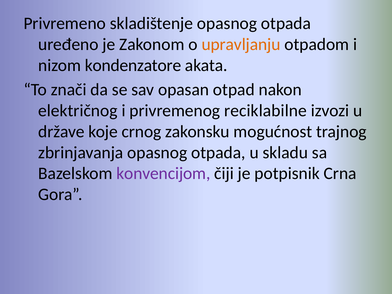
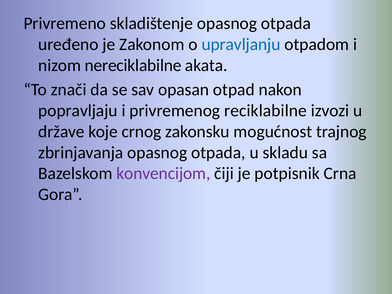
upravljanju colour: orange -> blue
kondenzatore: kondenzatore -> nereciklabilne
električnog: električnog -> popravljaju
